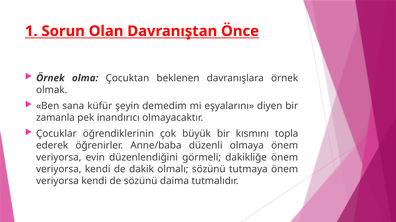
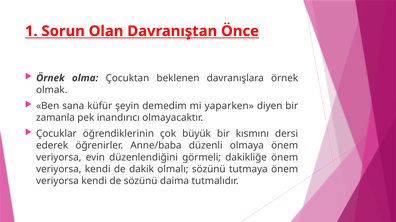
eşyalarını: eşyalarını -> yaparken
topla: topla -> dersi
